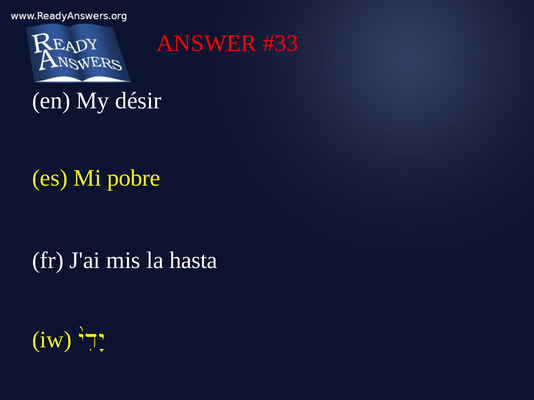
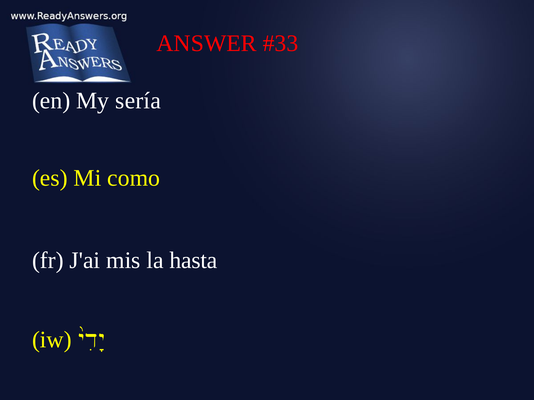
désir: désir -> sería
pobre: pobre -> como
